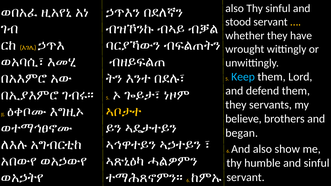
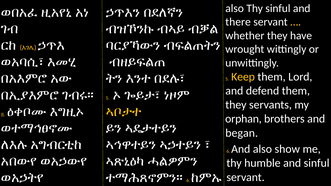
stood: stood -> there
Keep colour: light blue -> yellow
believe: believe -> orphan
